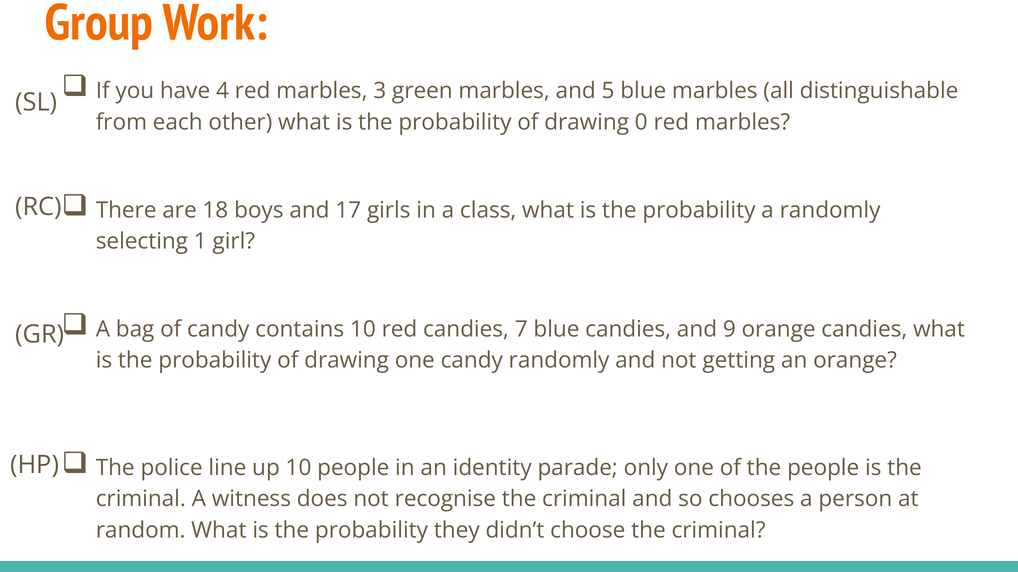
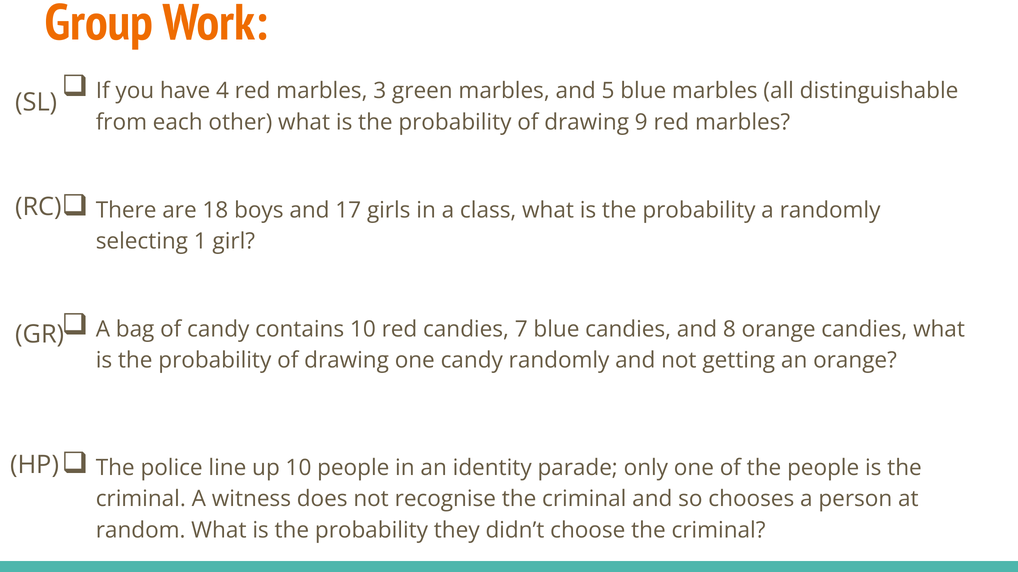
0: 0 -> 9
9: 9 -> 8
